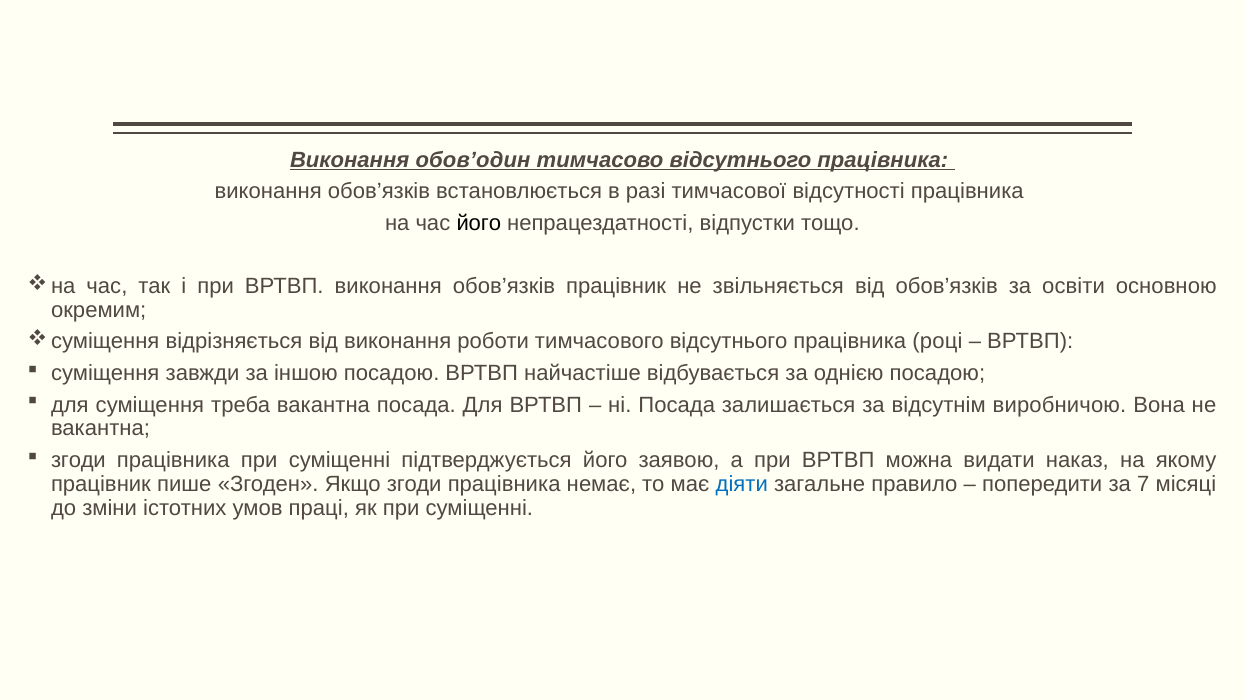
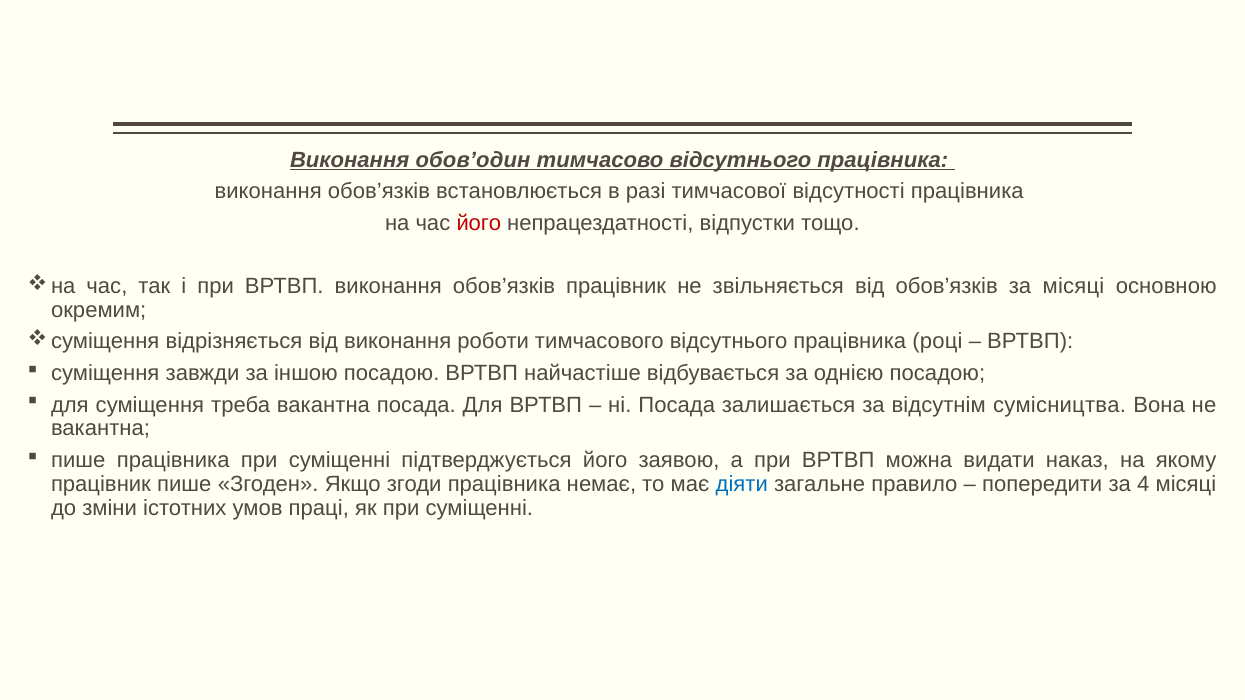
його at (479, 223) colour: black -> red
за освіти: освіти -> місяці
виробничою: виробничою -> сумісництва
згоди at (78, 461): згоди -> пише
7: 7 -> 4
